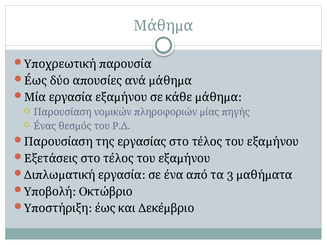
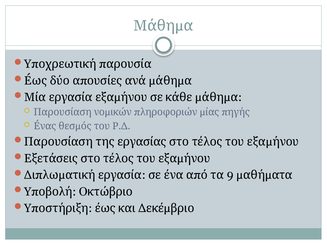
3: 3 -> 9
